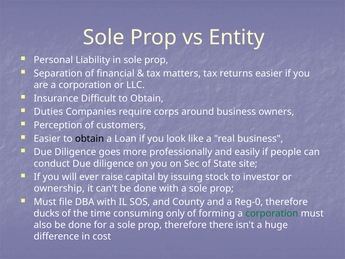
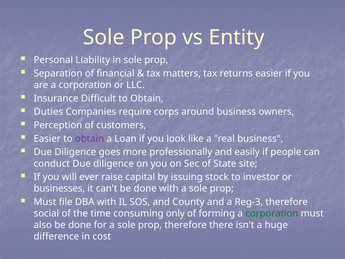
obtain at (90, 139) colour: black -> purple
ownership: ownership -> businesses
Reg-0: Reg-0 -> Reg-3
ducks: ducks -> social
